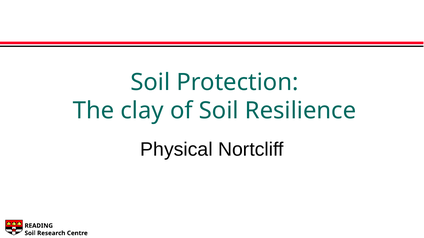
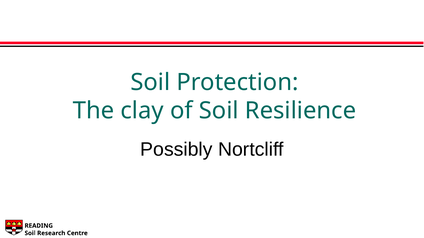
Physical: Physical -> Possibly
